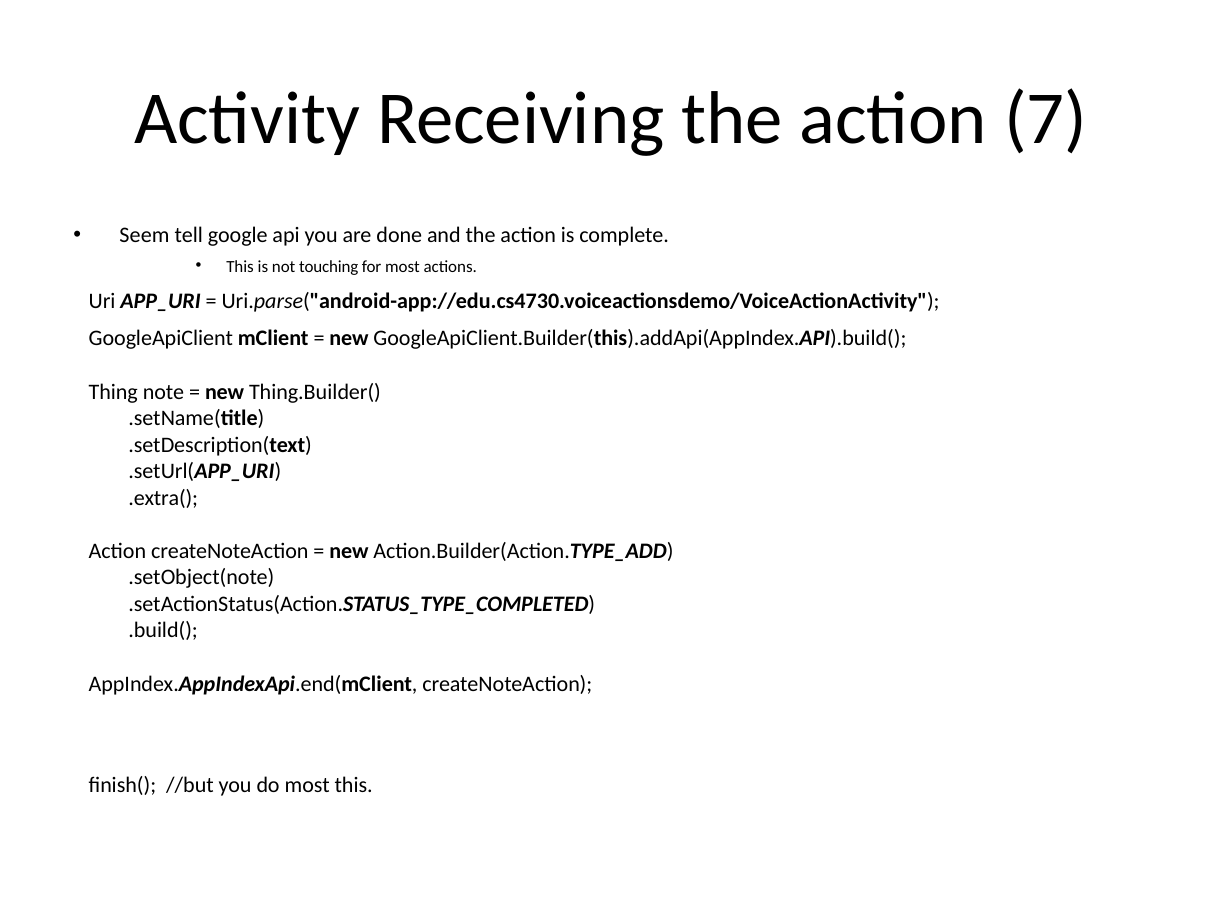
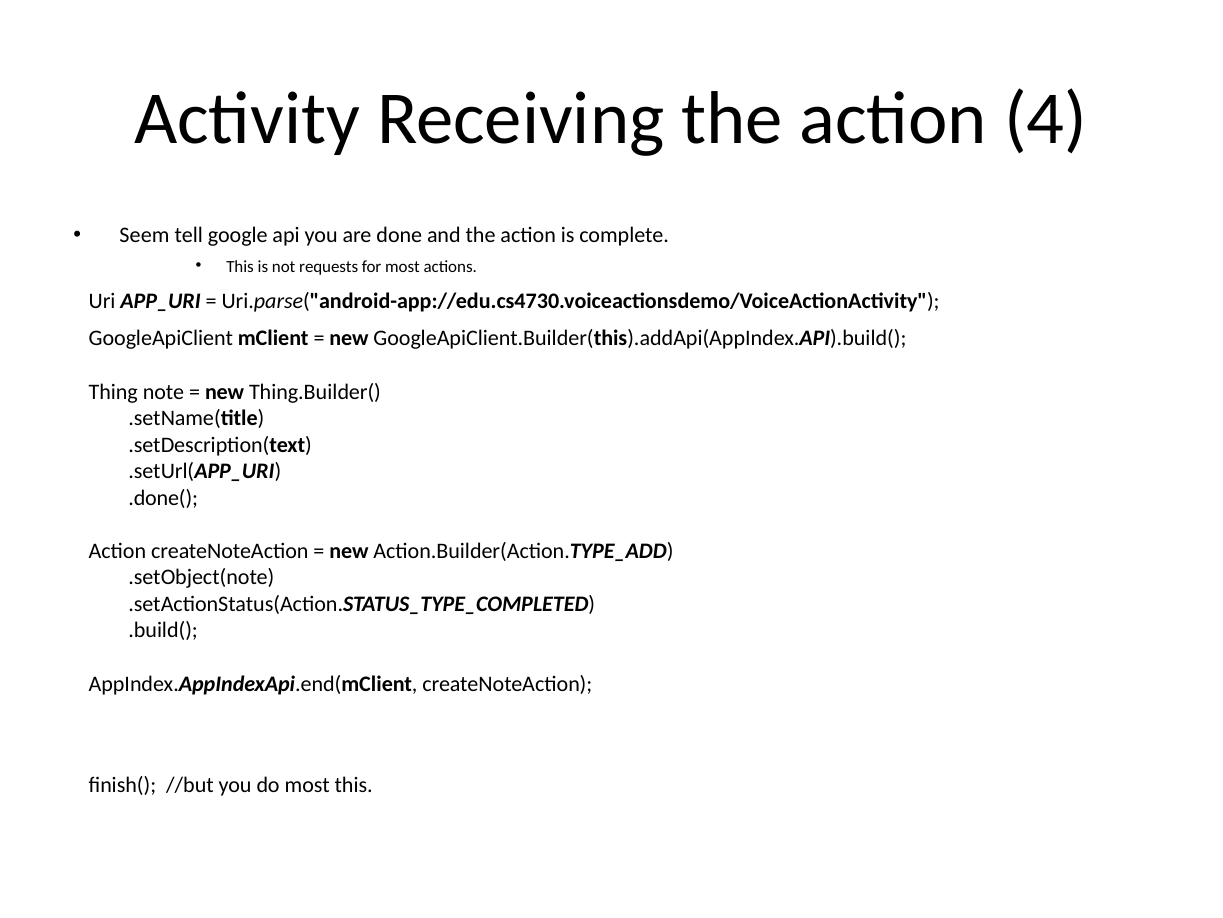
7: 7 -> 4
touching: touching -> requests
.extra(: .extra( -> .done(
